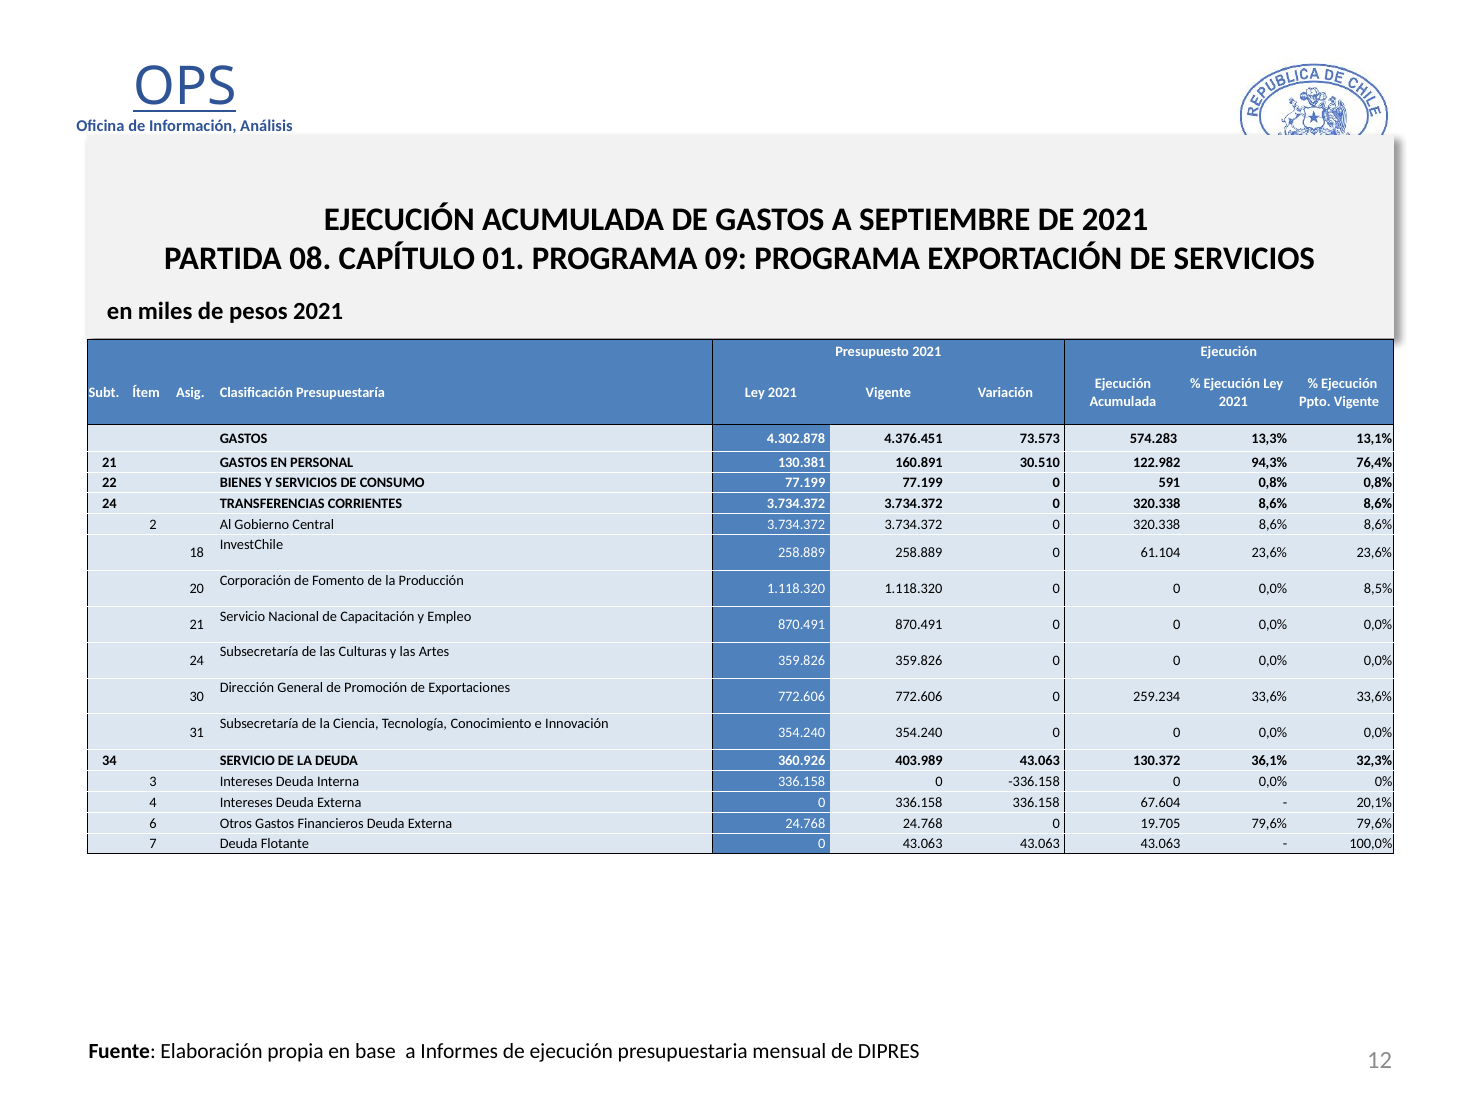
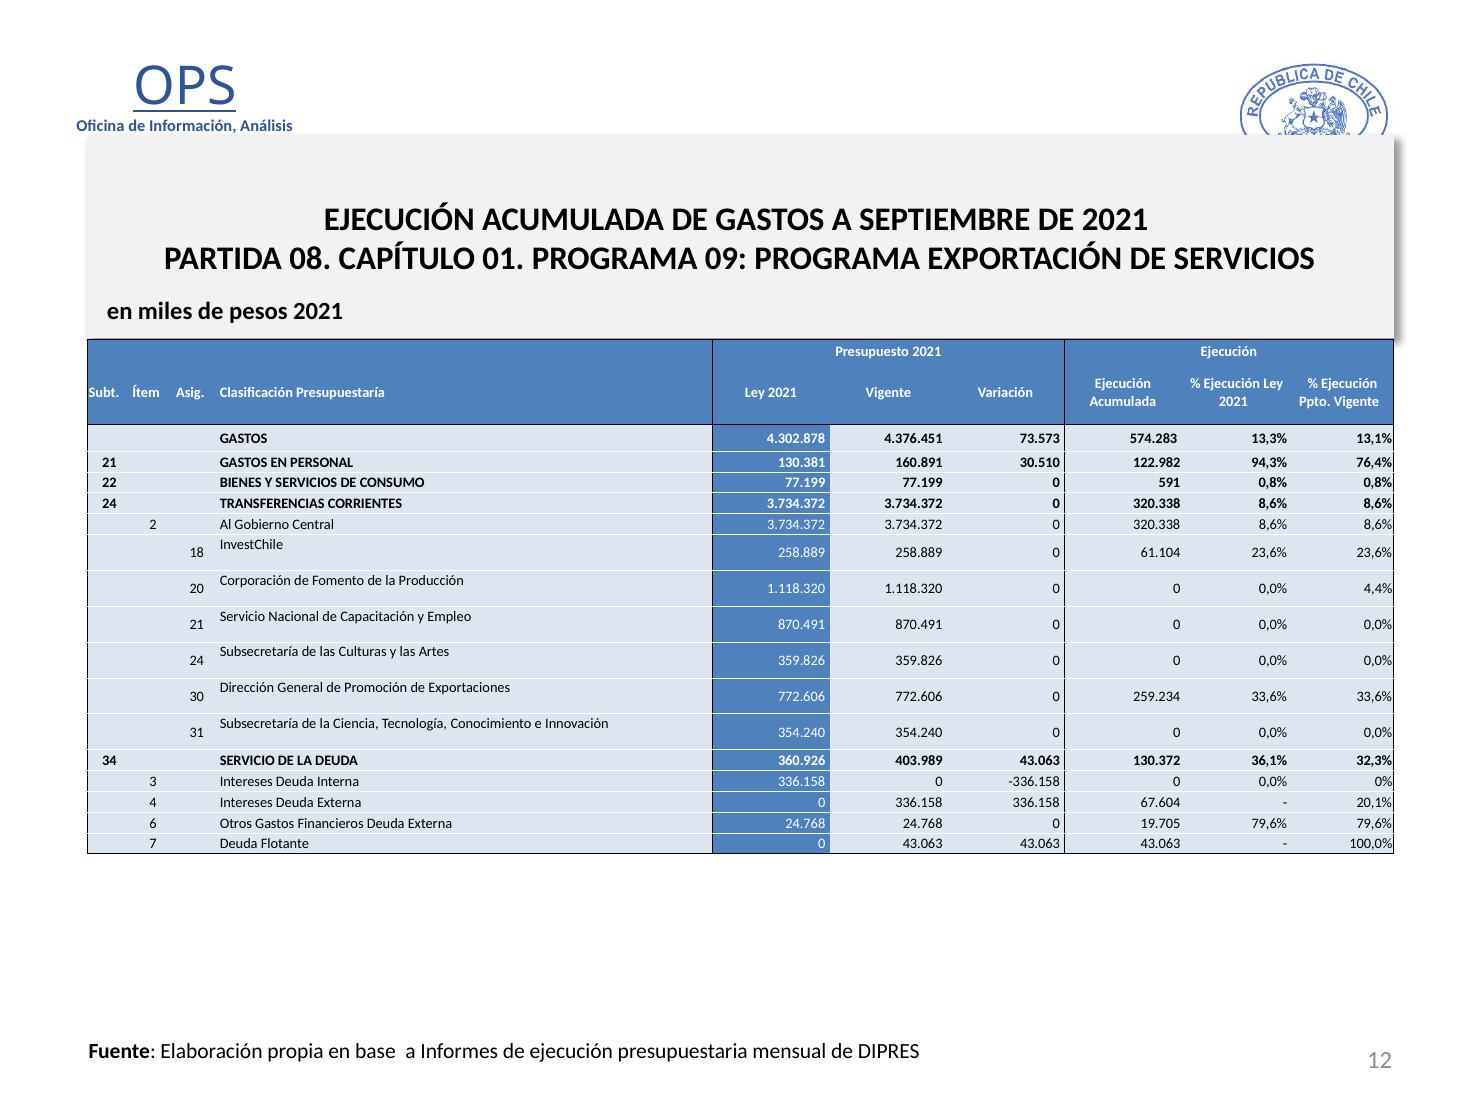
8,5%: 8,5% -> 4,4%
